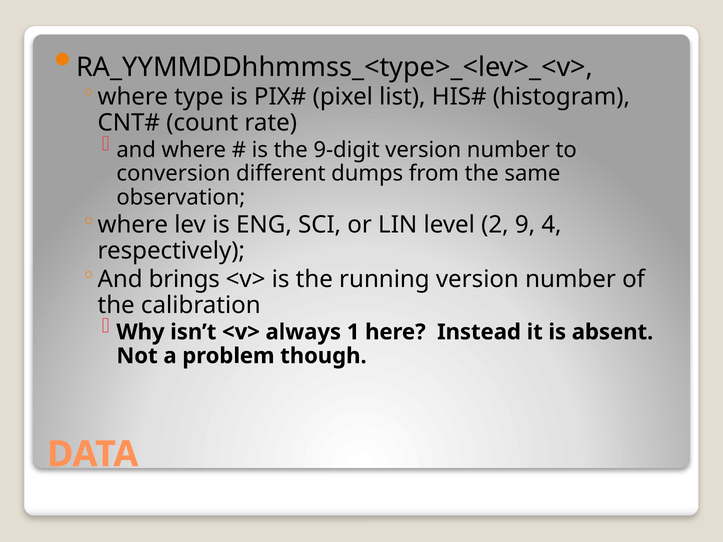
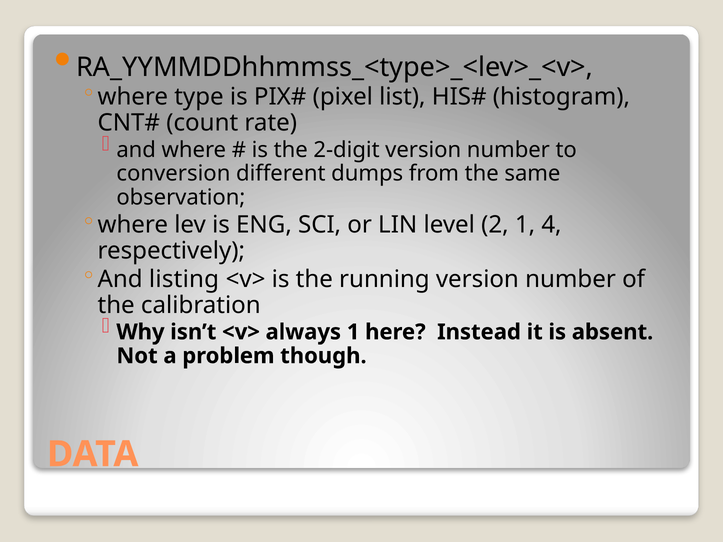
9-digit: 9-digit -> 2-digit
2 9: 9 -> 1
brings: brings -> listing
